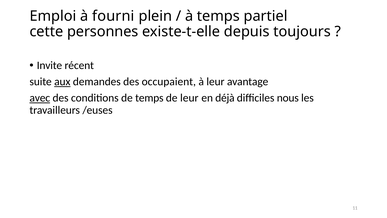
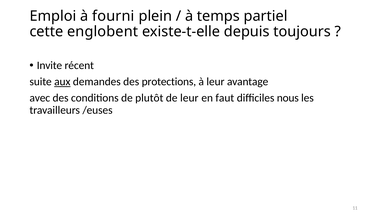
personnes: personnes -> englobent
occupaient: occupaient -> protections
avec underline: present -> none
de temps: temps -> plutôt
déjà: déjà -> faut
